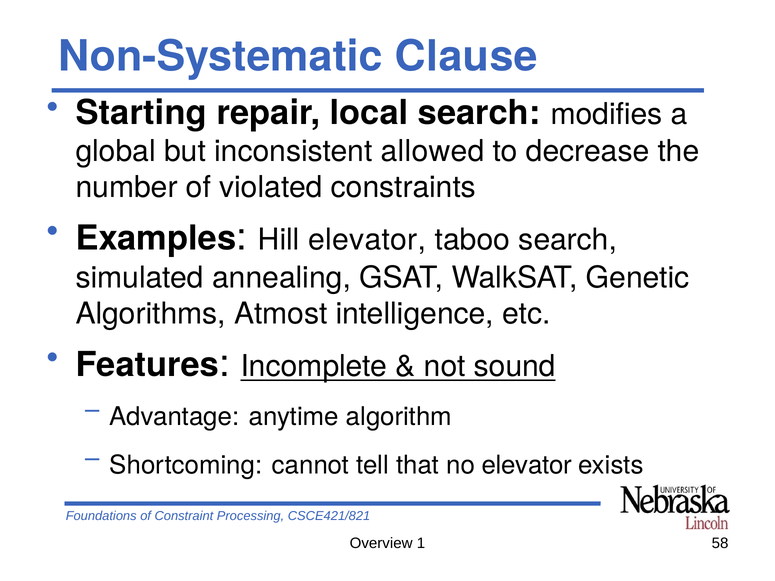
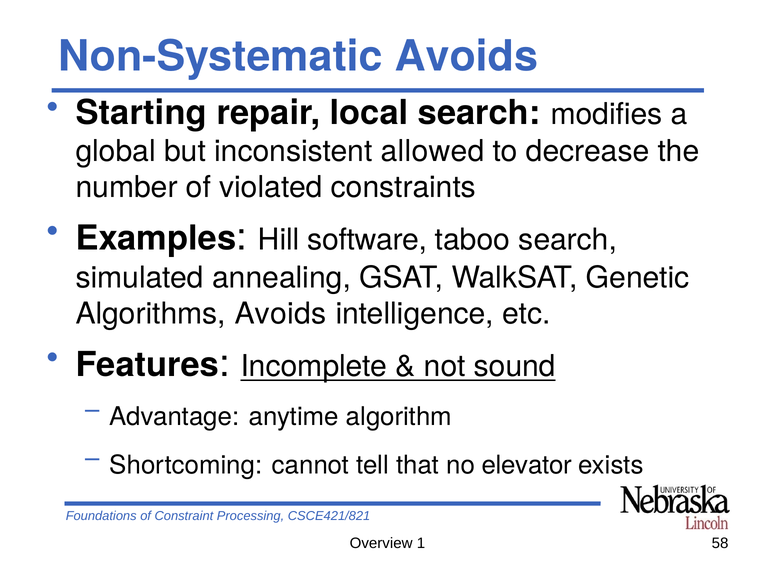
Non-Systematic Clause: Clause -> Avoids
Hill elevator: elevator -> software
Algorithms Atmost: Atmost -> Avoids
